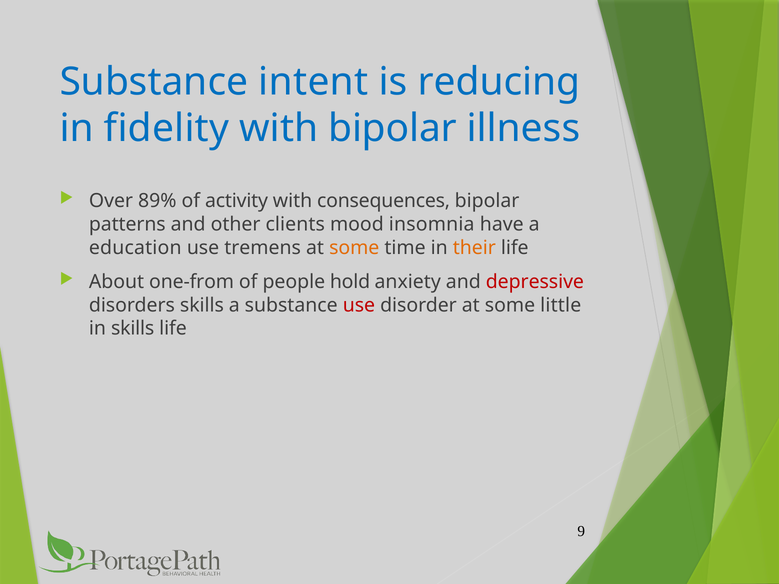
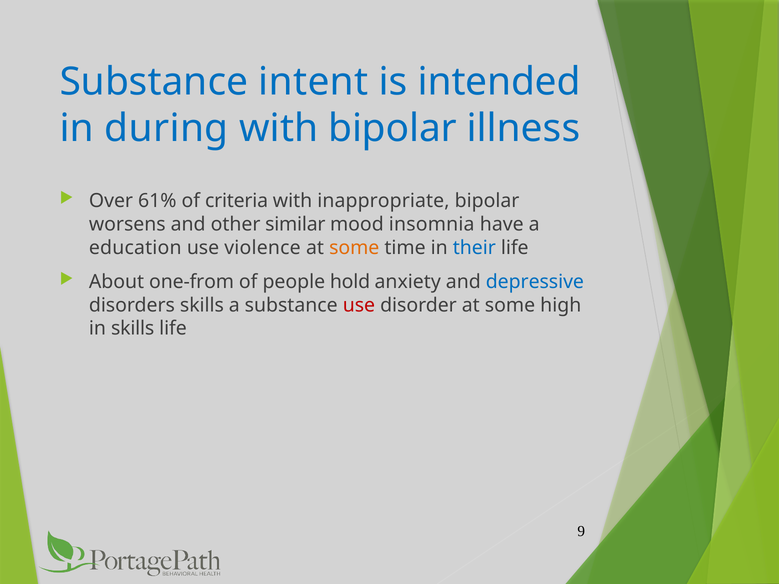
reducing: reducing -> intended
fidelity: fidelity -> during
89%: 89% -> 61%
activity: activity -> criteria
consequences: consequences -> inappropriate
patterns: patterns -> worsens
clients: clients -> similar
tremens: tremens -> violence
their colour: orange -> blue
depressive colour: red -> blue
little: little -> high
